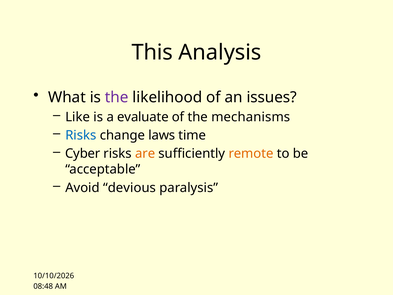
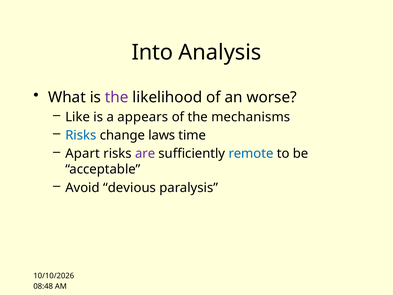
This: This -> Into
issues: issues -> worse
evaluate: evaluate -> appears
Cyber: Cyber -> Apart
are colour: orange -> purple
remote colour: orange -> blue
